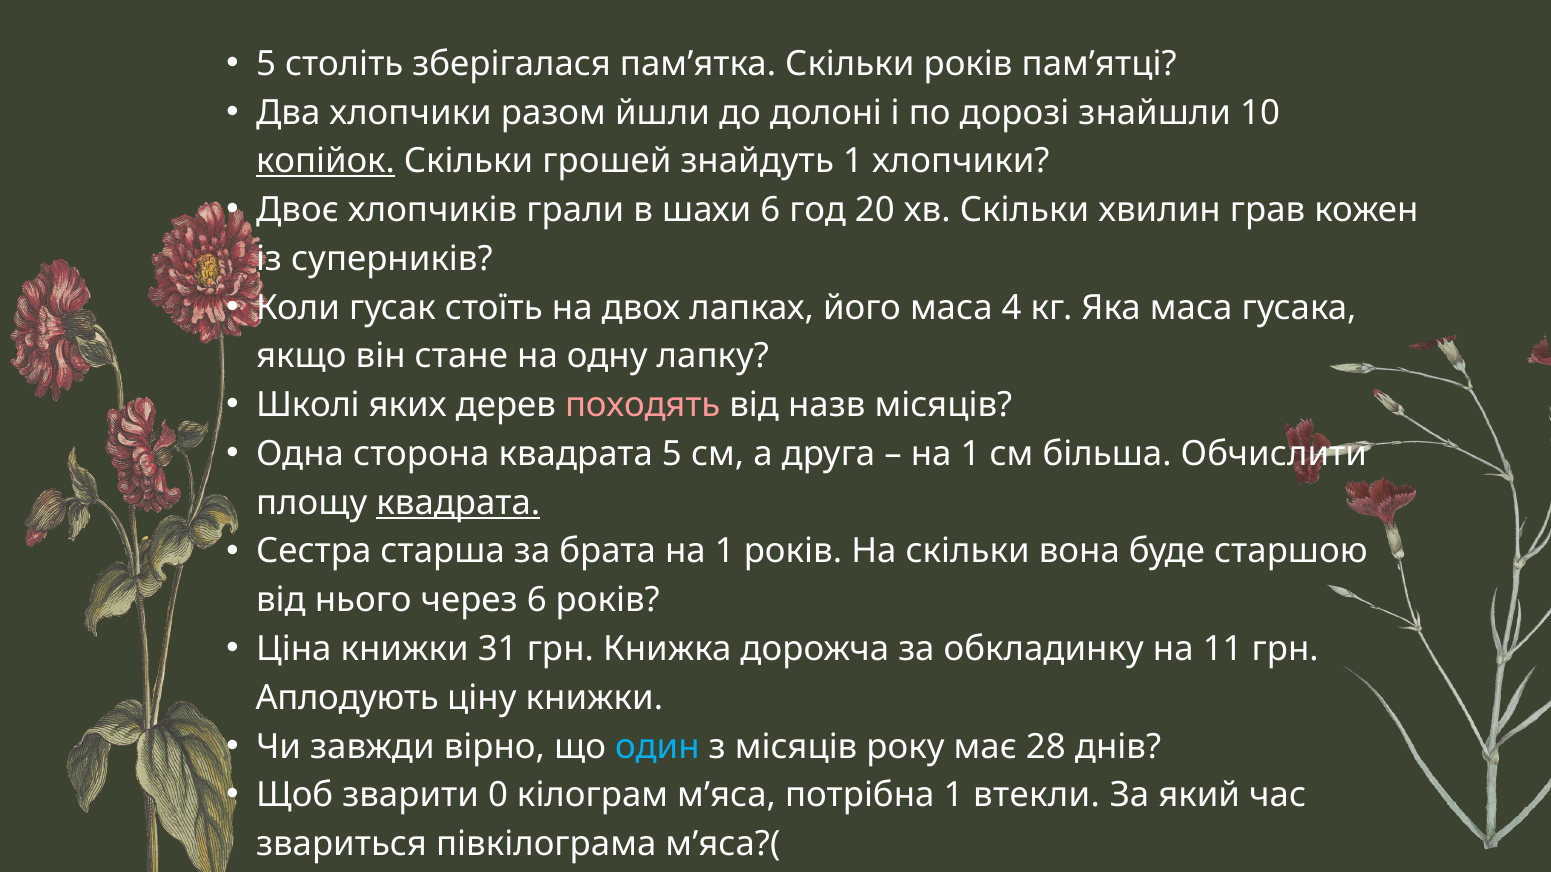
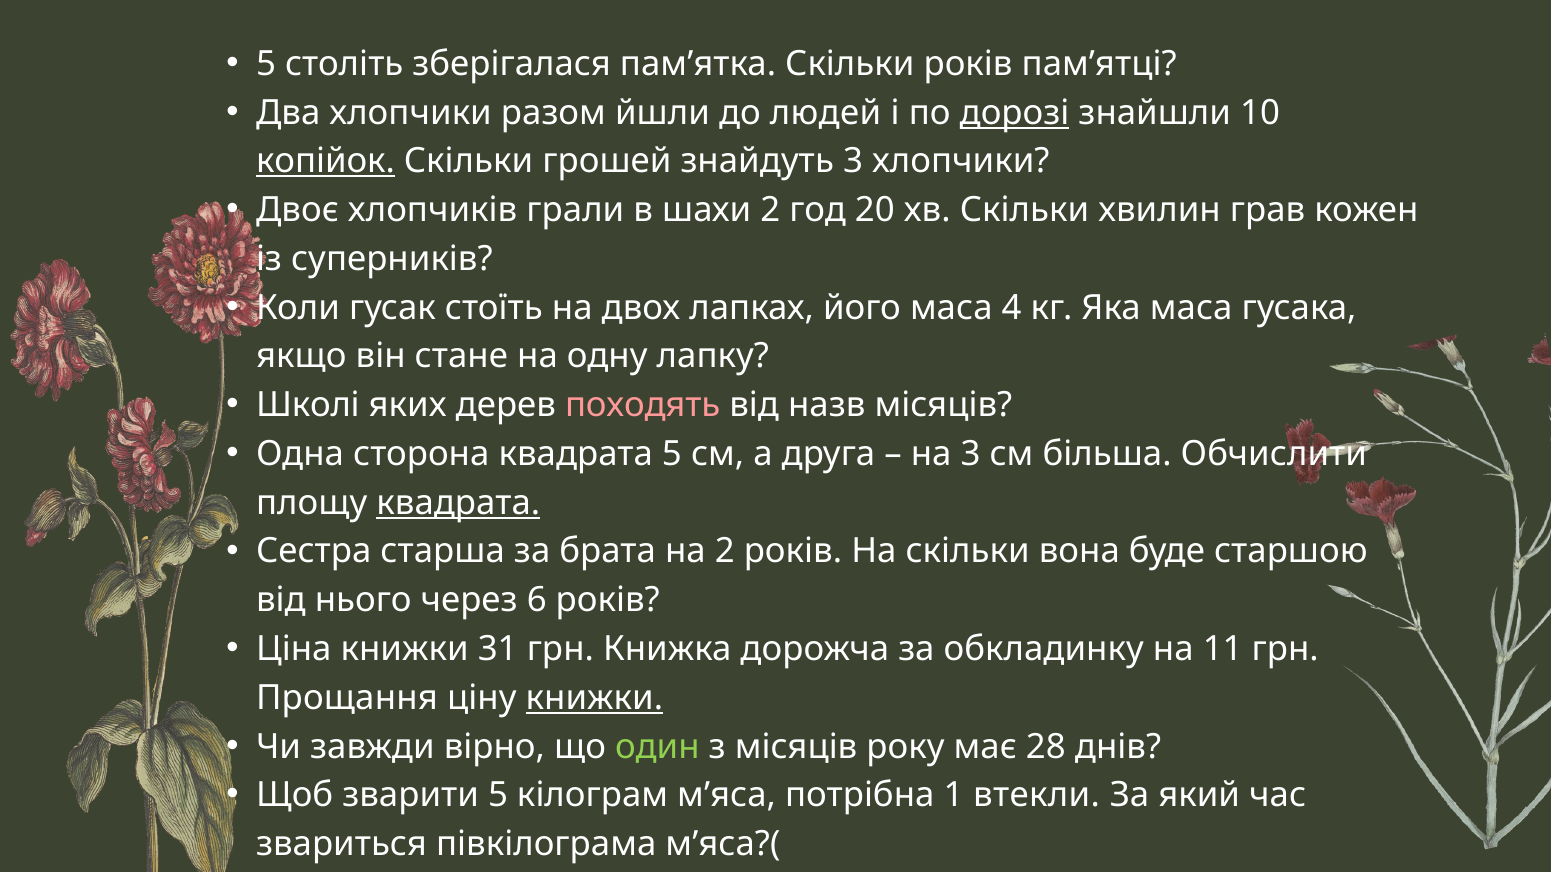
долоні: долоні -> людей
дорозі underline: none -> present
знайдуть 1: 1 -> 3
шахи 6: 6 -> 2
1 at (971, 454): 1 -> 3
брата на 1: 1 -> 2
Аплодують: Аплодують -> Прощання
книжки at (594, 698) underline: none -> present
один colour: light blue -> light green
зварити 0: 0 -> 5
